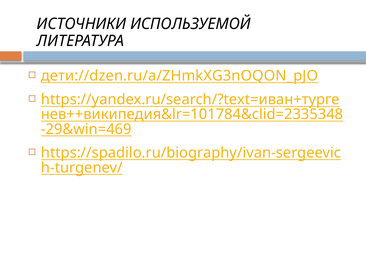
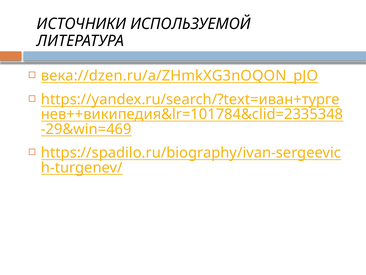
дети://dzen.ru/a/ZHmkXG3nOQON_pJO: дети://dzen.ru/a/ZHmkXG3nOQON_pJO -> века://dzen.ru/a/ZHmkXG3nOQON_pJO
